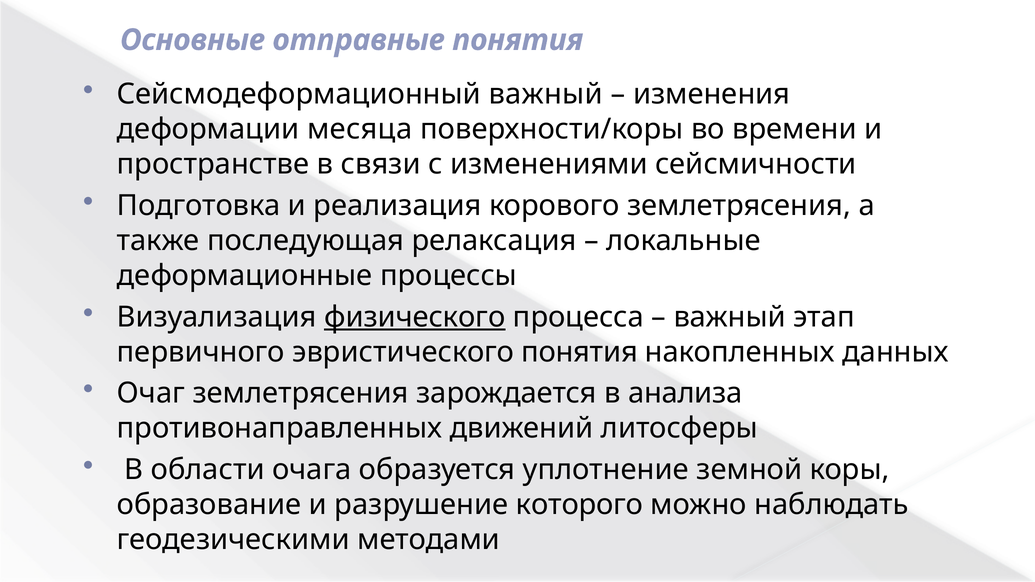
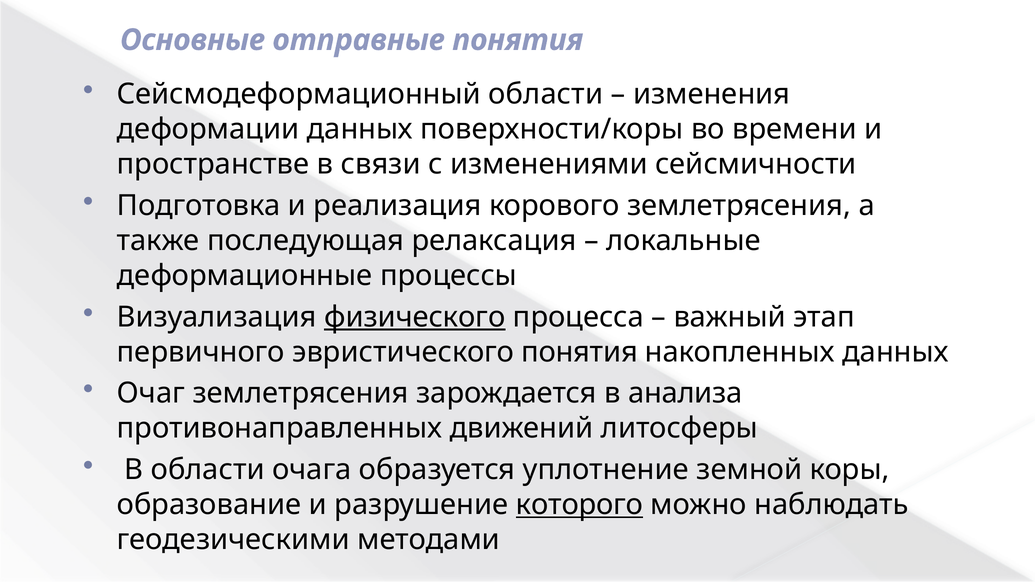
Сейсмодеформационный важный: важный -> области
деформации месяца: месяца -> данных
которого underline: none -> present
